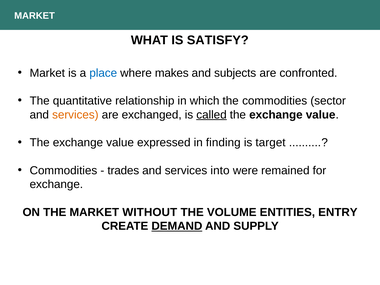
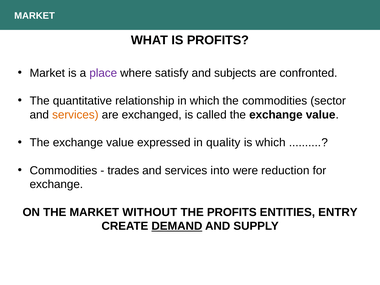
IS SATISFY: SATISFY -> PROFITS
place colour: blue -> purple
makes: makes -> satisfy
called underline: present -> none
finding: finding -> quality
is target: target -> which
remained: remained -> reduction
THE VOLUME: VOLUME -> PROFITS
